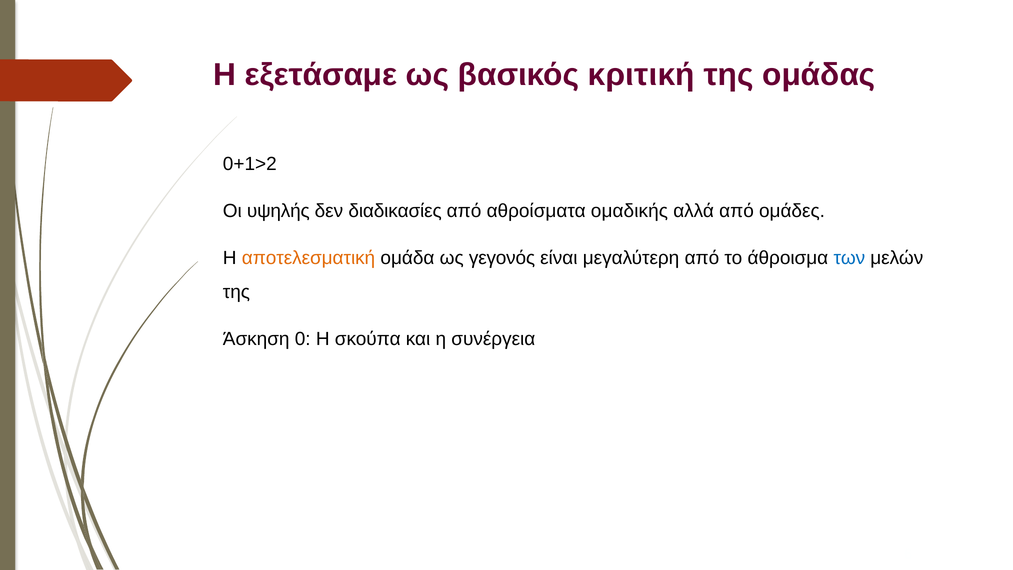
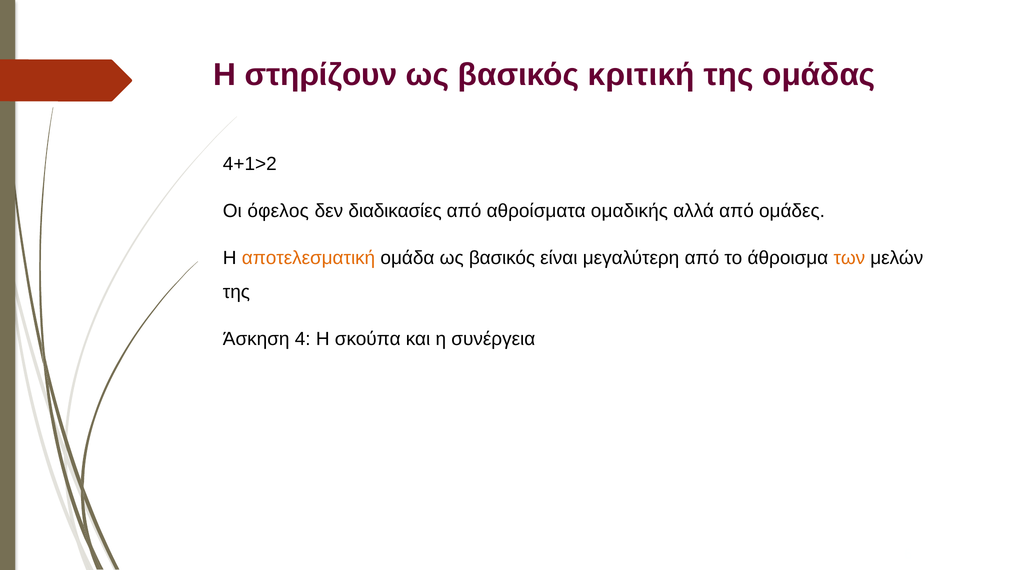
εξετάσαμε: εξετάσαμε -> στηρίζουν
0+1>2: 0+1>2 -> 4+1>2
υψηλής: υψηλής -> όφελος
ομάδα ως γεγονός: γεγονός -> βασικός
των colour: blue -> orange
0: 0 -> 4
